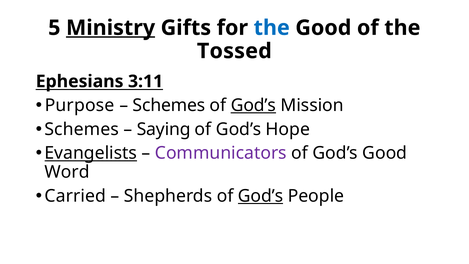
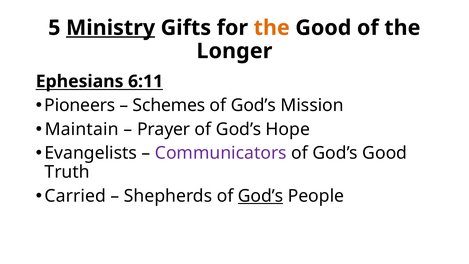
the at (272, 28) colour: blue -> orange
Tossed: Tossed -> Longer
3:11: 3:11 -> 6:11
Purpose: Purpose -> Pioneers
God’s at (253, 105) underline: present -> none
Schemes at (82, 129): Schemes -> Maintain
Saying: Saying -> Prayer
Evangelists underline: present -> none
Word: Word -> Truth
